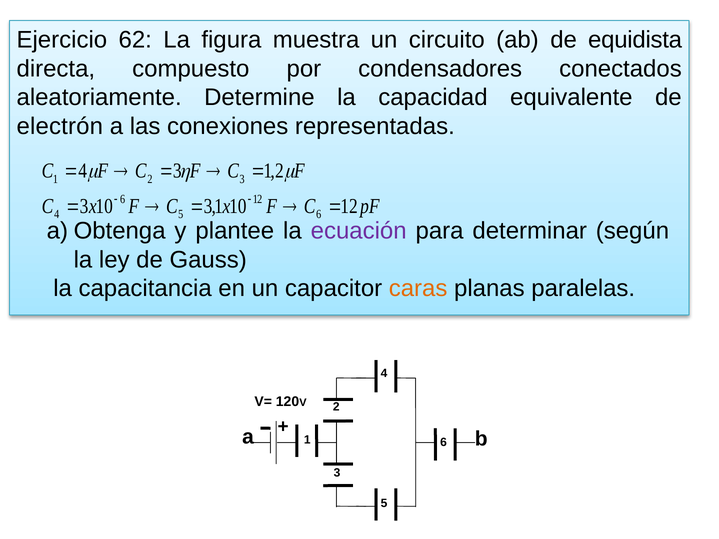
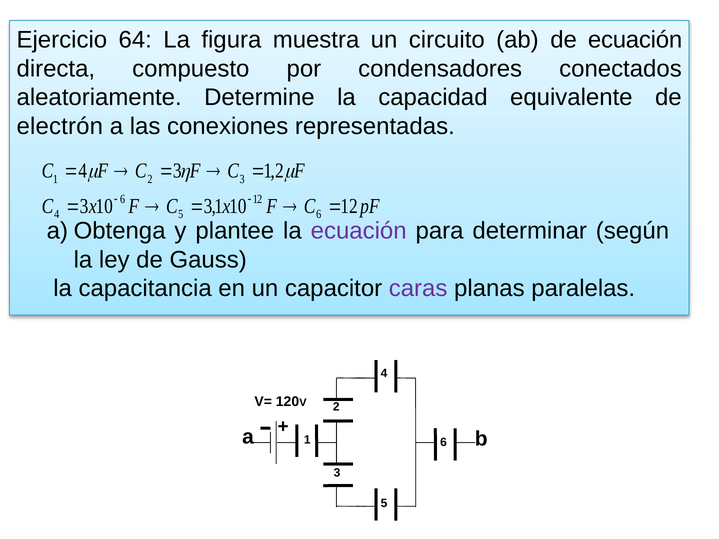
62: 62 -> 64
de equidista: equidista -> ecuación
caras colour: orange -> purple
